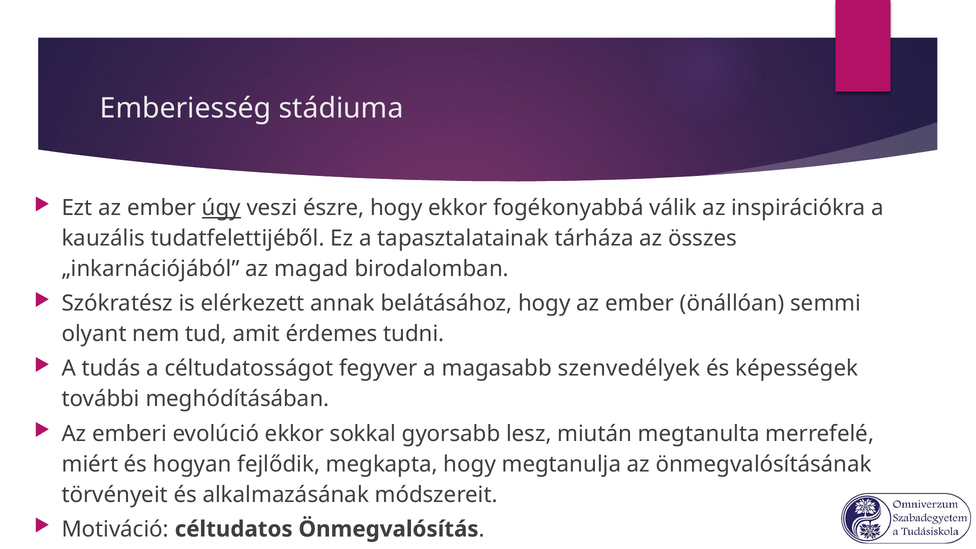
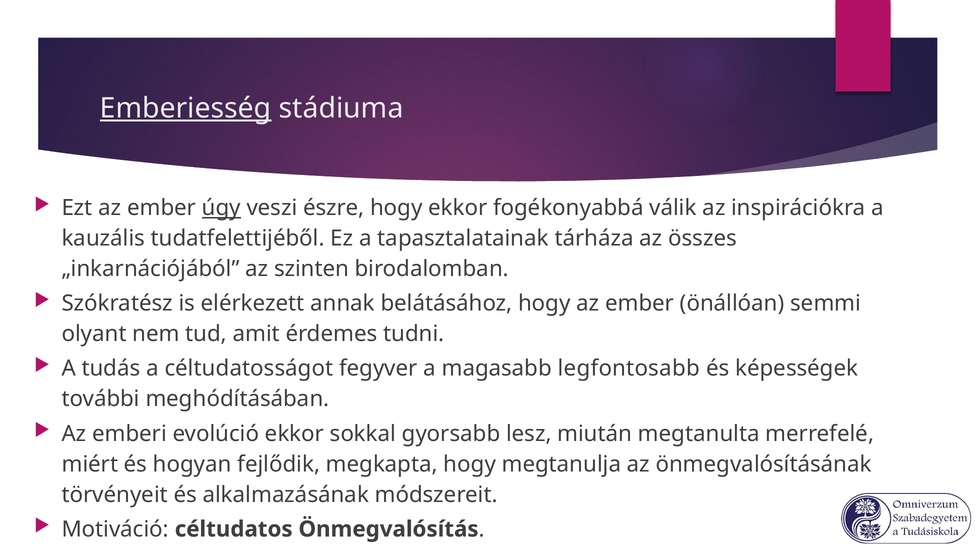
Emberiesség underline: none -> present
magad: magad -> szinten
szenvedélyek: szenvedélyek -> legfontosabb
